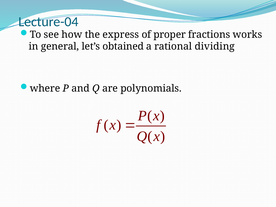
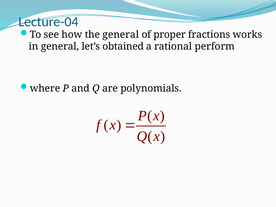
the express: express -> general
dividing: dividing -> perform
